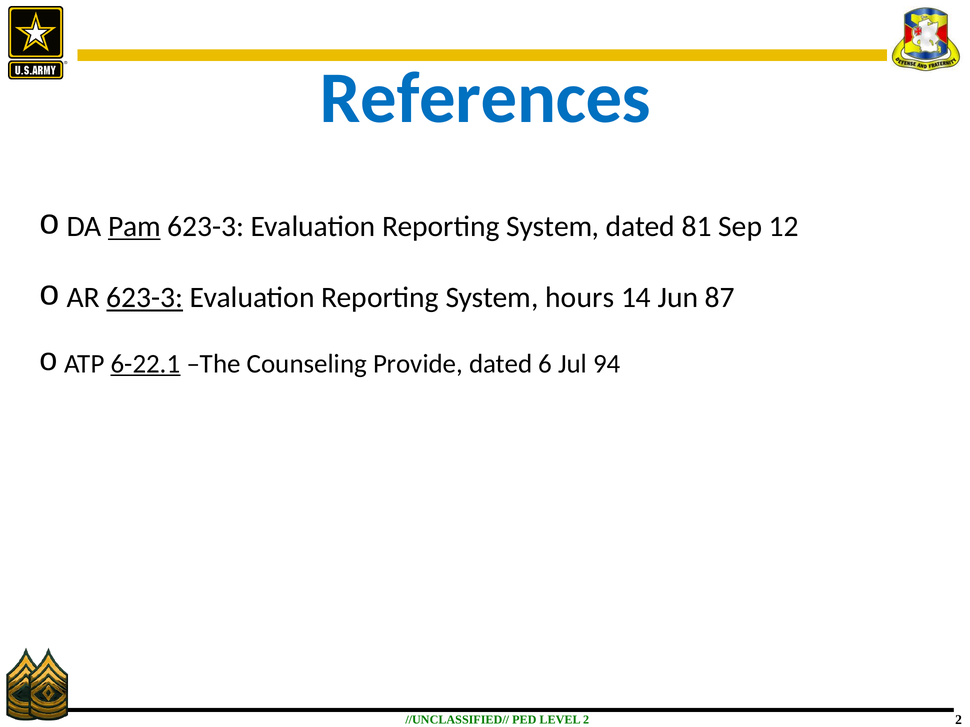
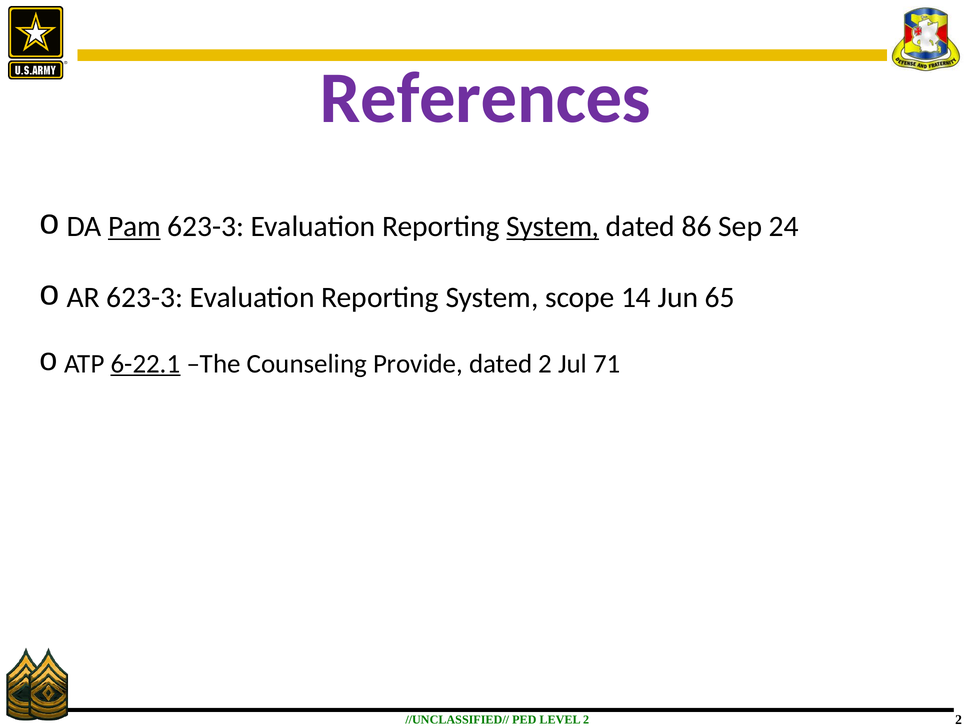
References colour: blue -> purple
System at (553, 227) underline: none -> present
81: 81 -> 86
12: 12 -> 24
623-3 at (145, 298) underline: present -> none
hours: hours -> scope
87: 87 -> 65
dated 6: 6 -> 2
94: 94 -> 71
